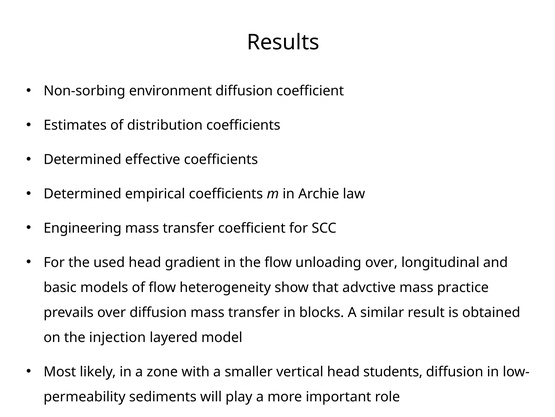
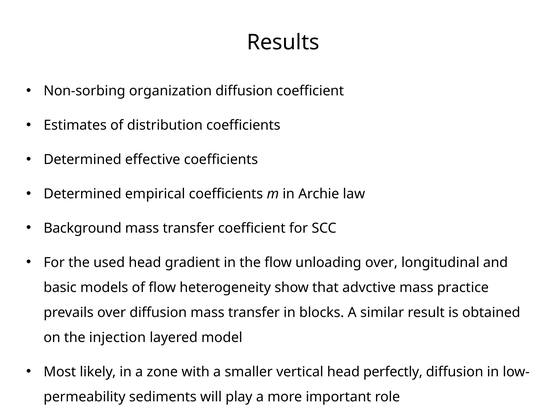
environment: environment -> organization
Engineering: Engineering -> Background
students: students -> perfectly
